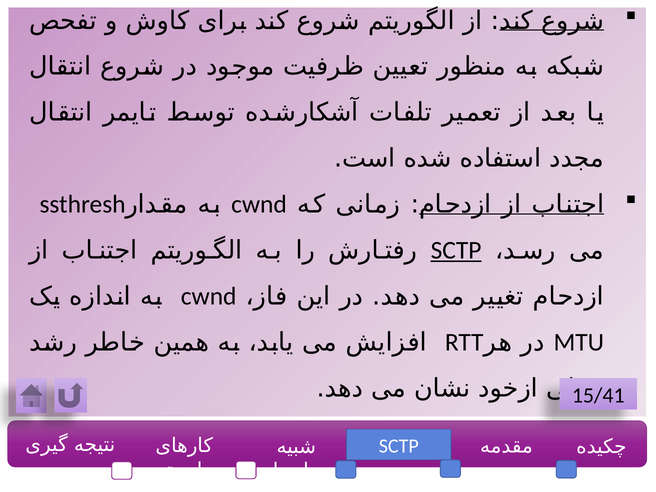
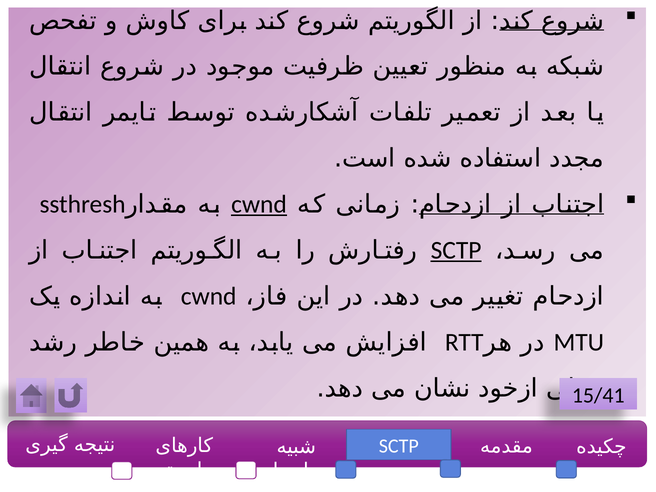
cwnd at (259, 204) underline: none -> present
